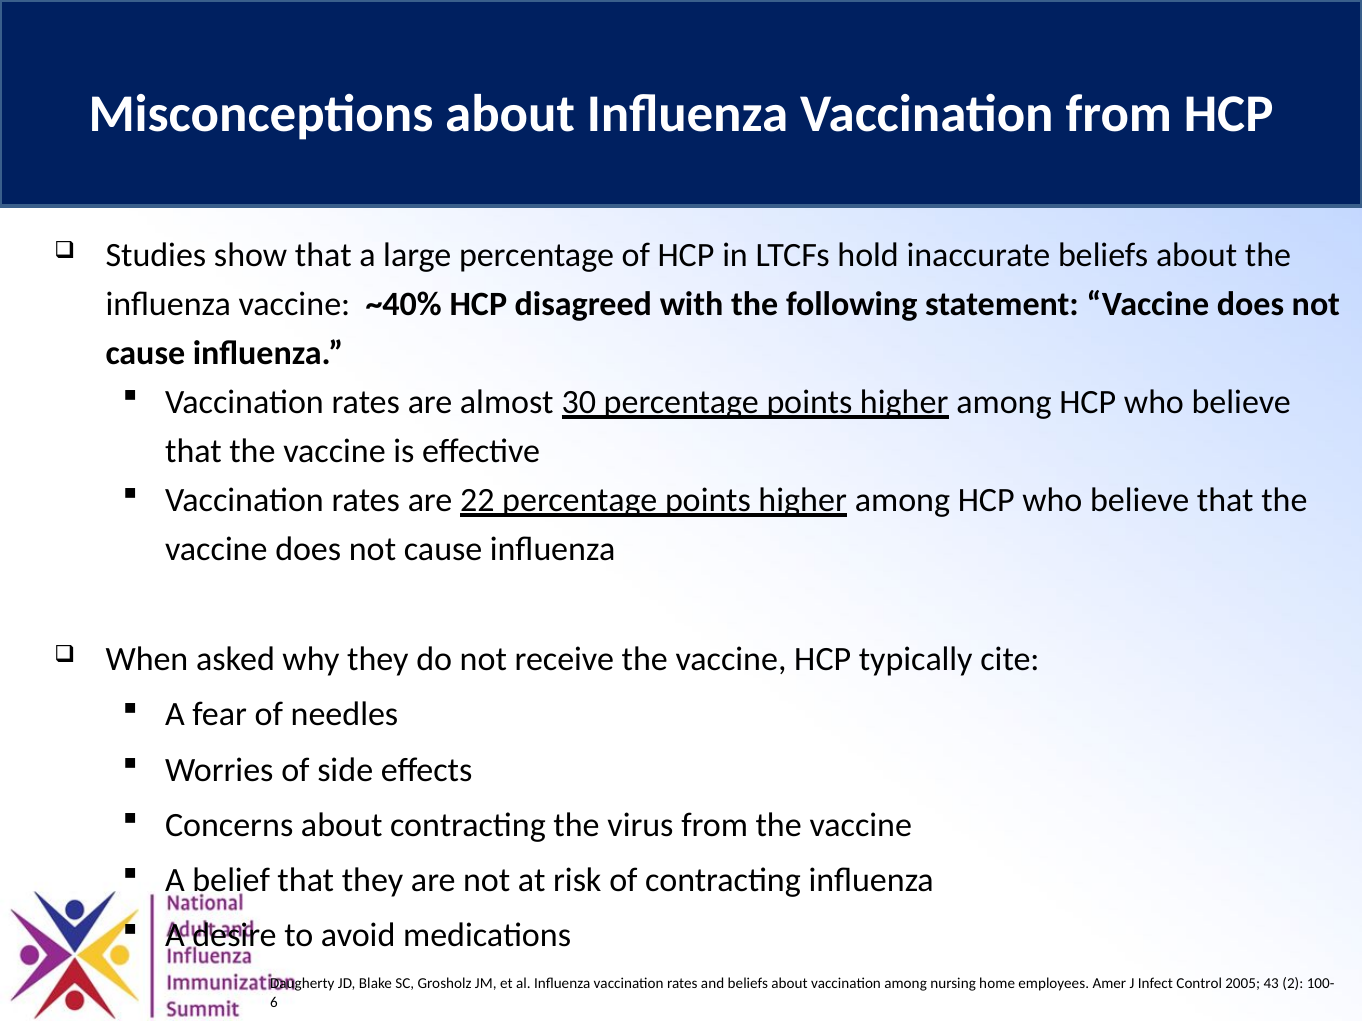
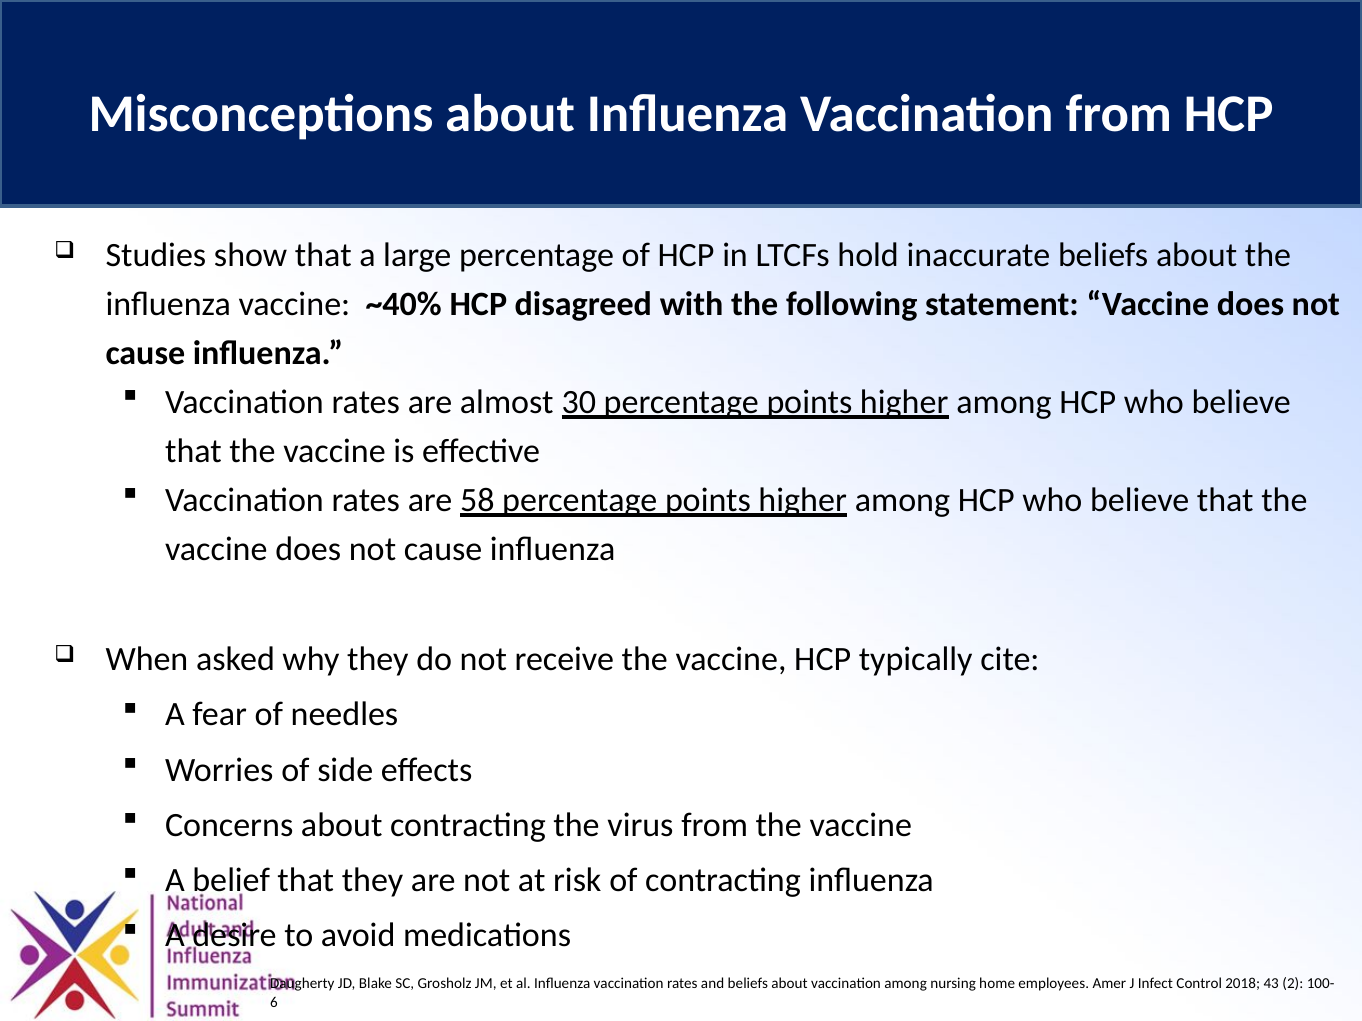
22: 22 -> 58
2005: 2005 -> 2018
